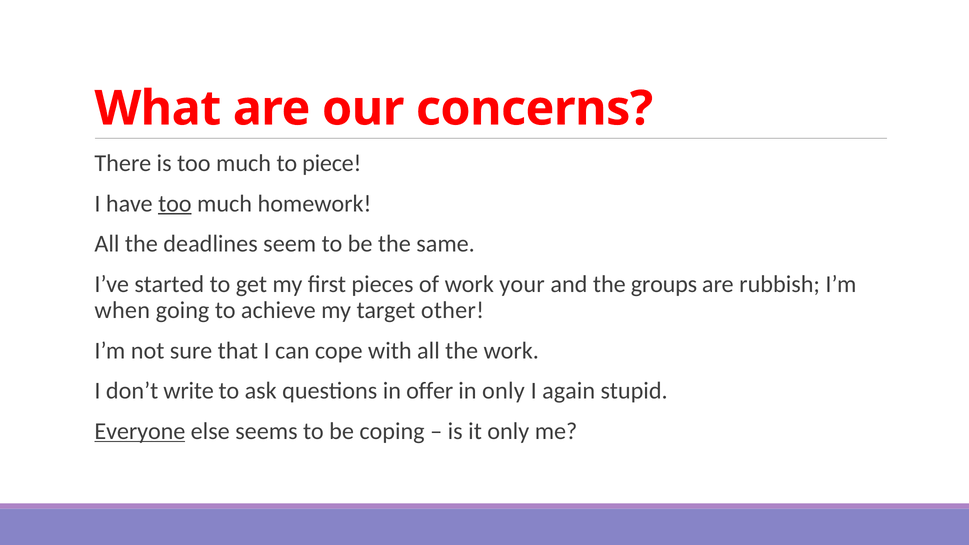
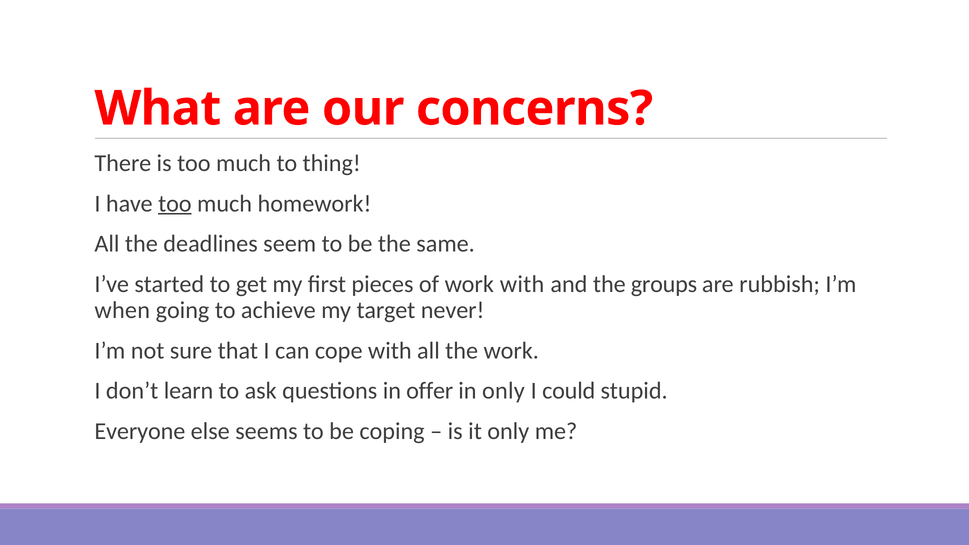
piece: piece -> thing
work your: your -> with
other: other -> never
write: write -> learn
again: again -> could
Everyone underline: present -> none
